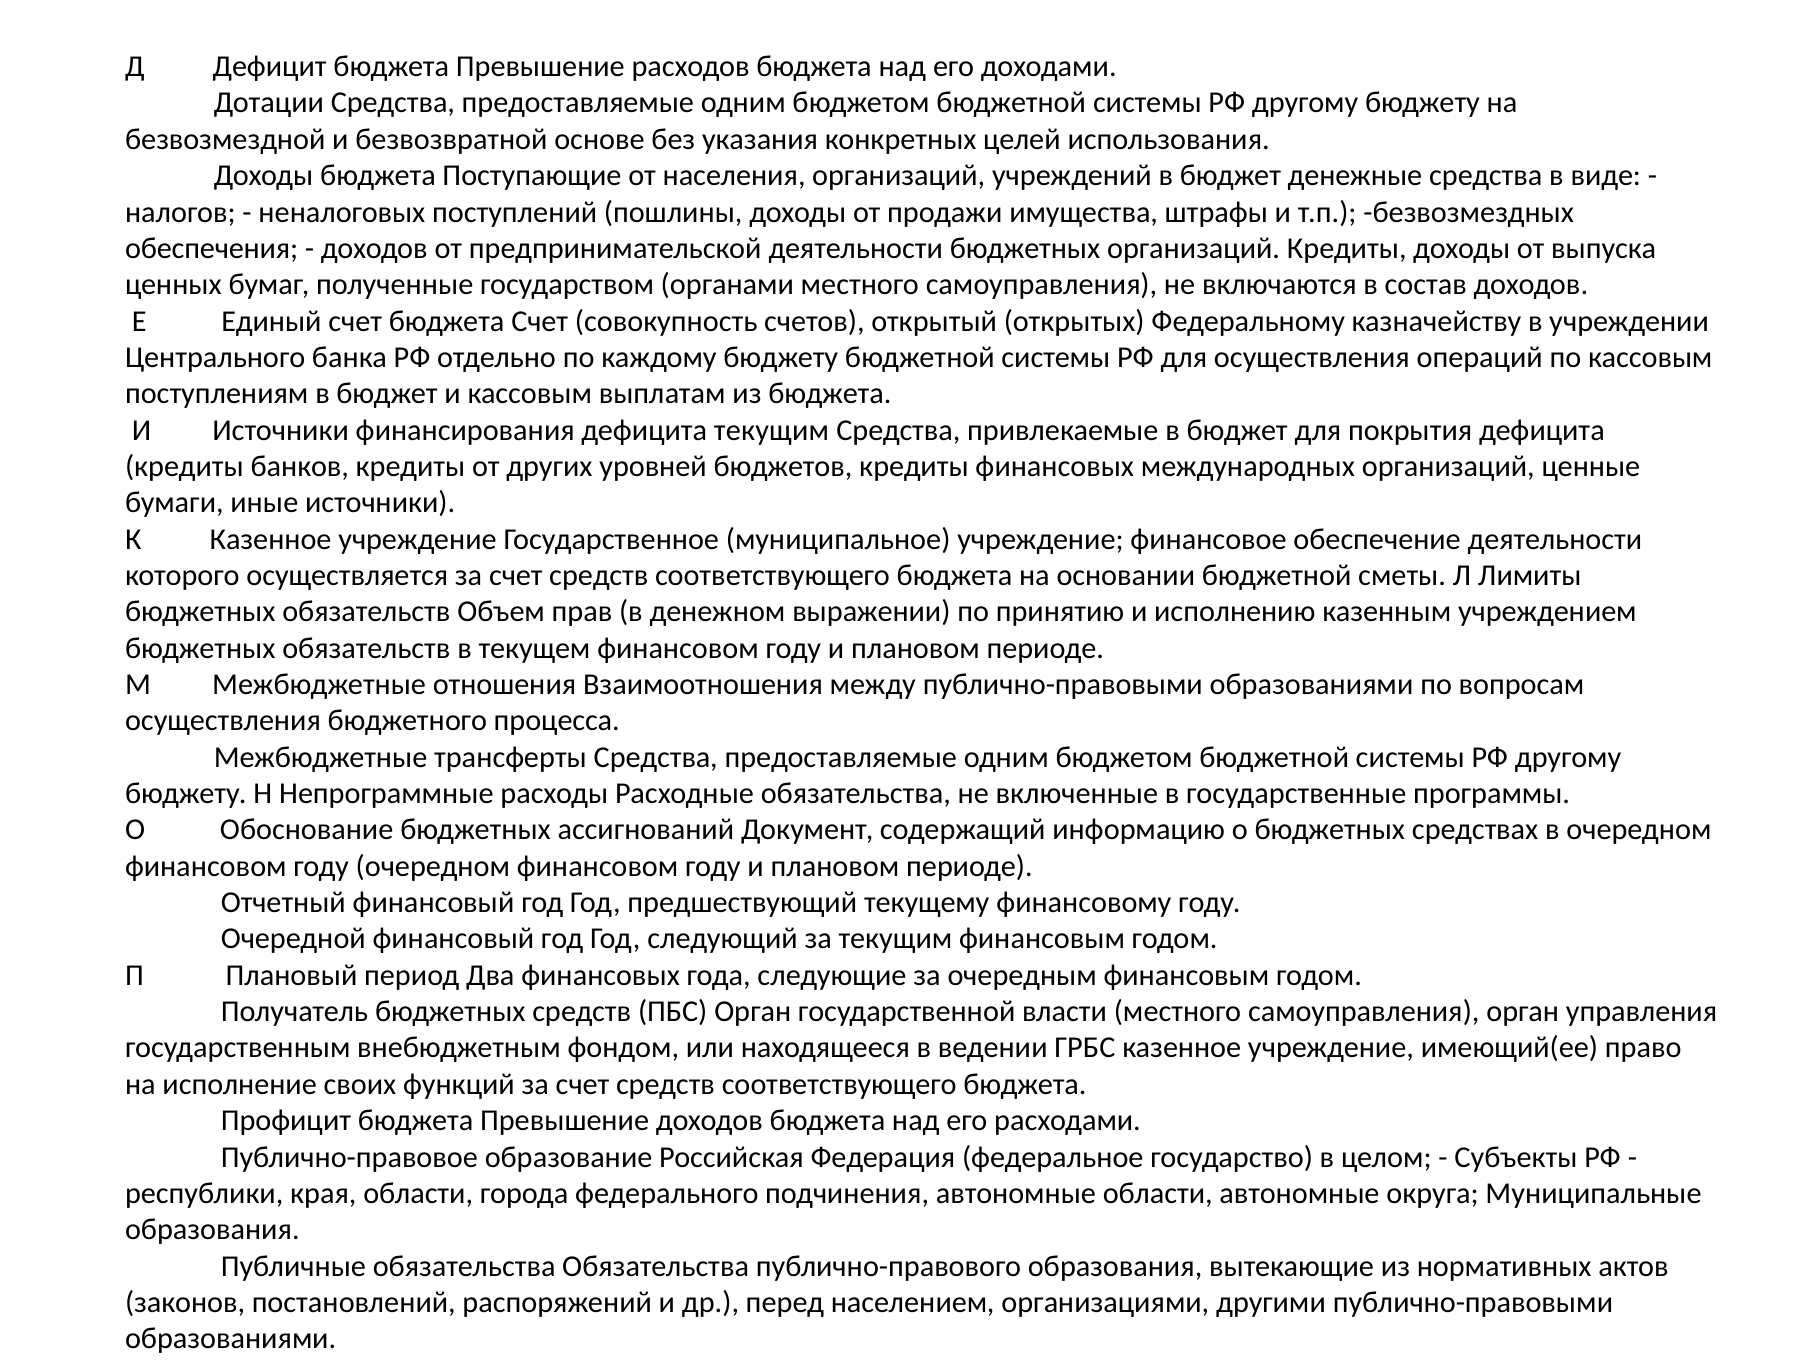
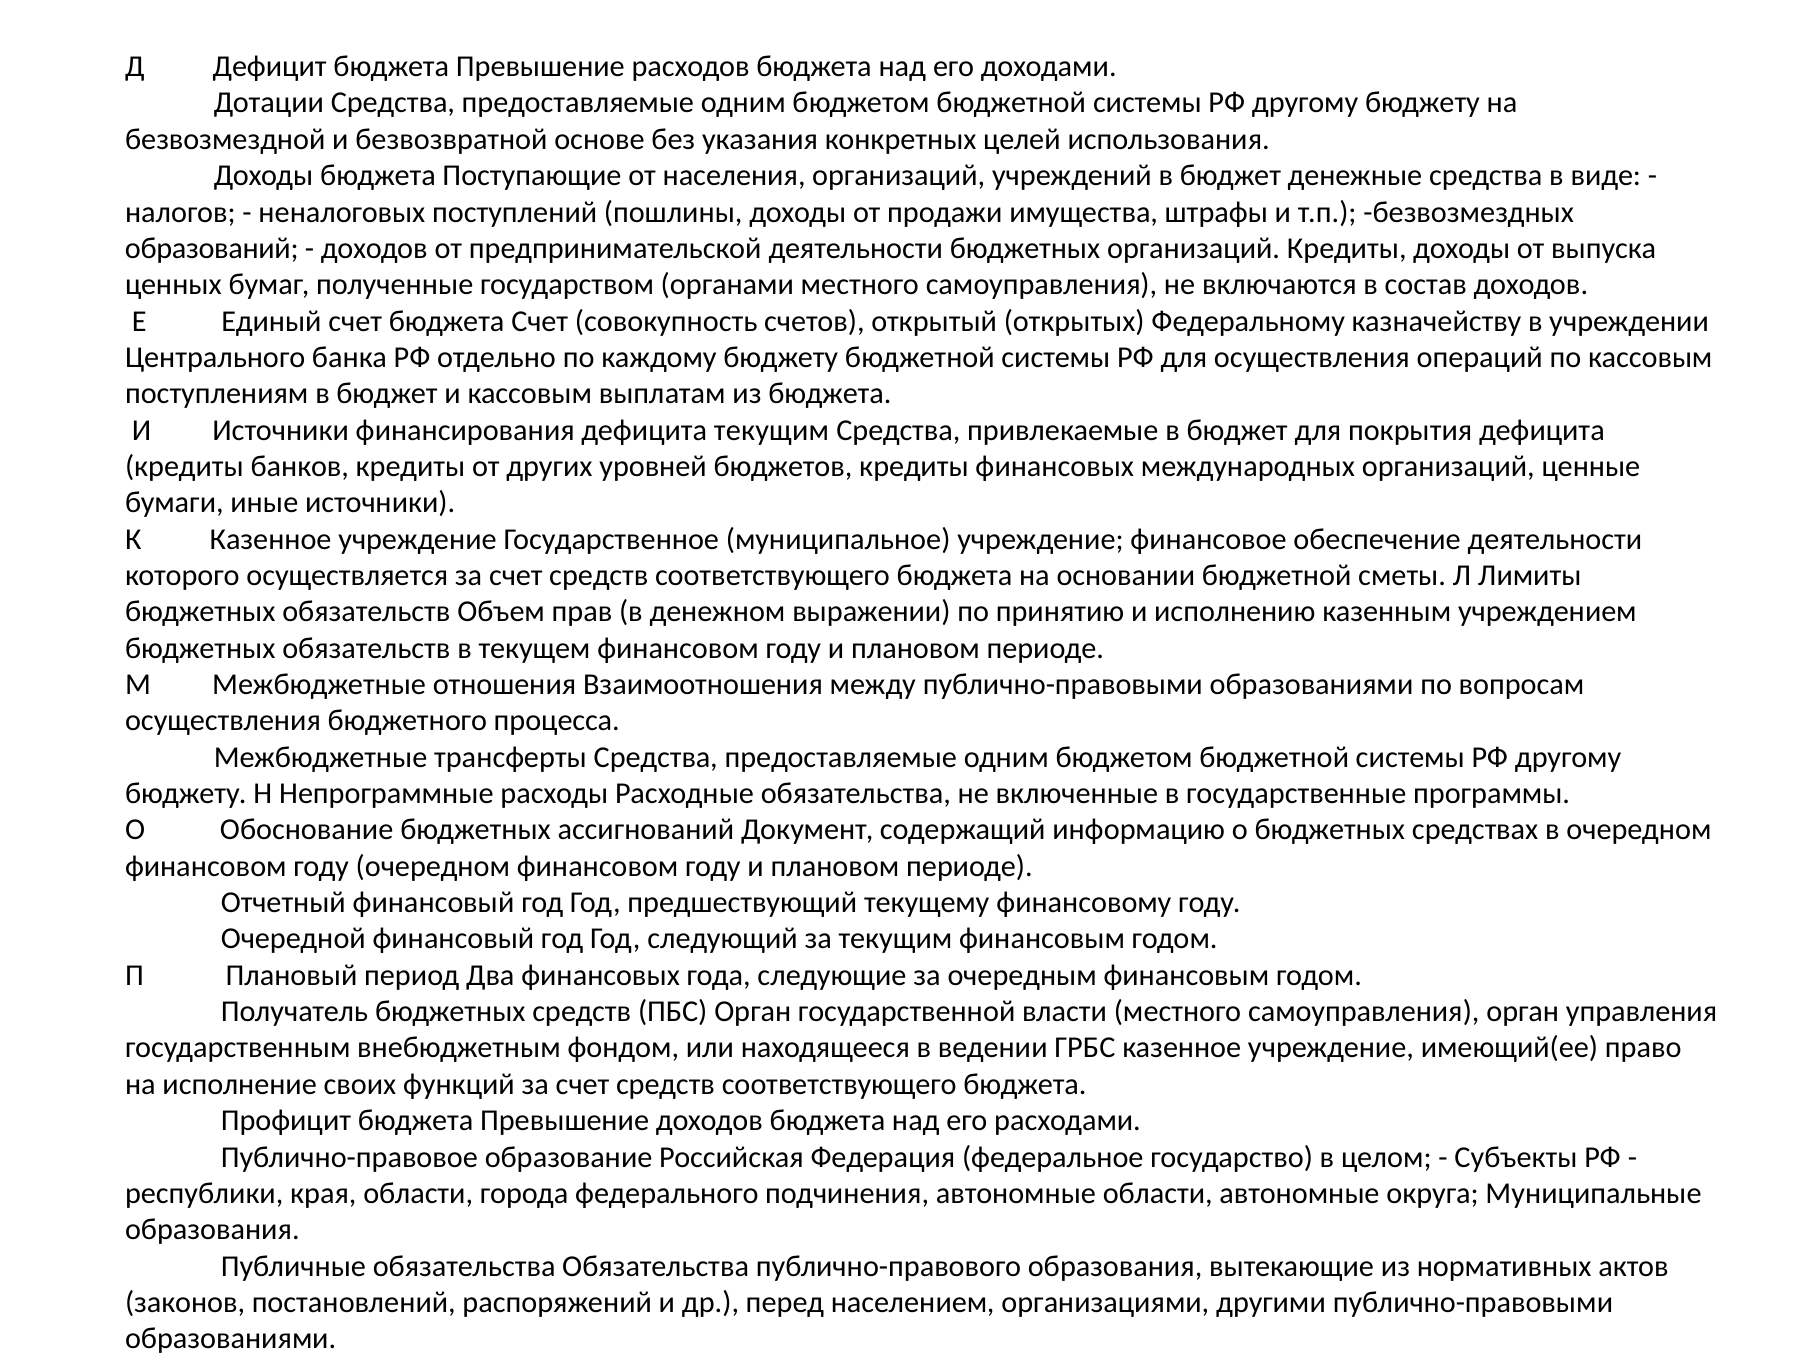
обеспечения: обеспечения -> образований
